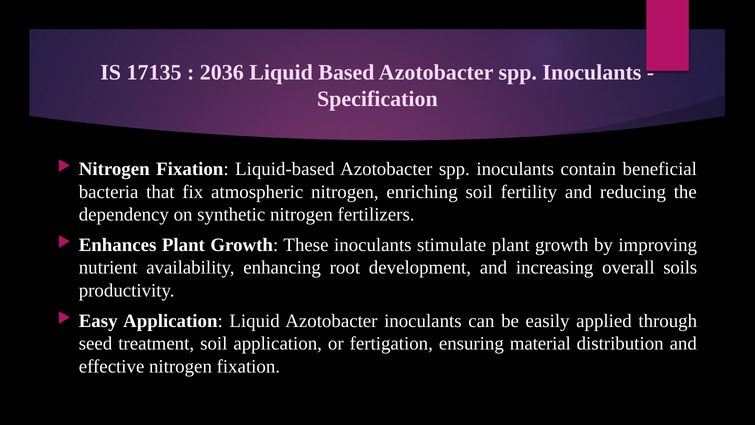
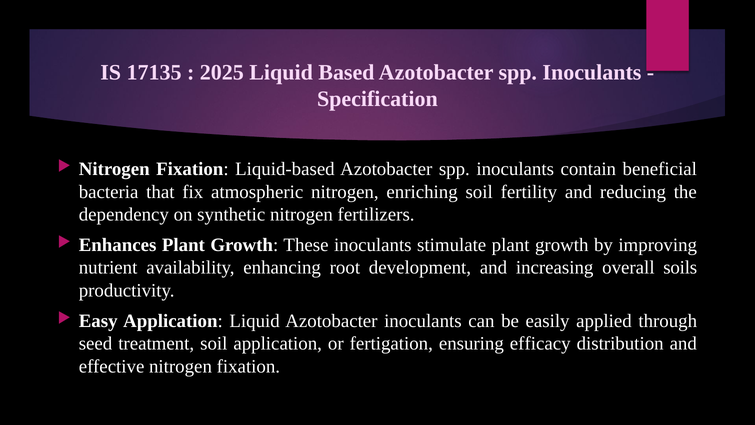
2036: 2036 -> 2025
material: material -> efficacy
